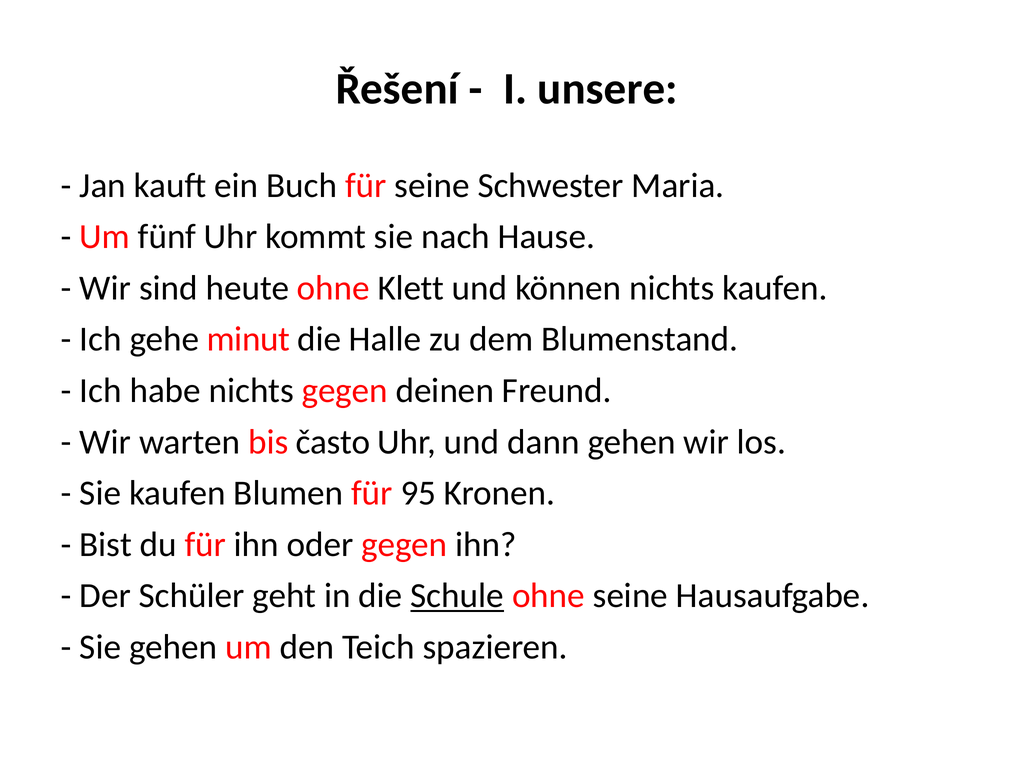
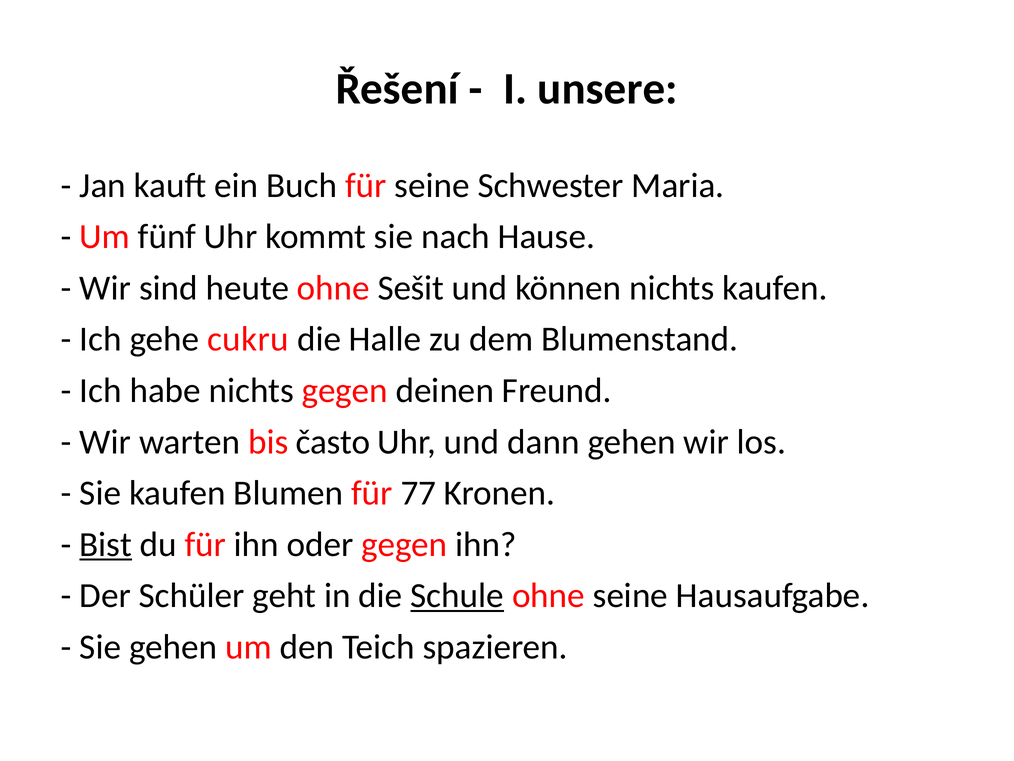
Klett: Klett -> Sešit
minut: minut -> cukru
95: 95 -> 77
Bist underline: none -> present
